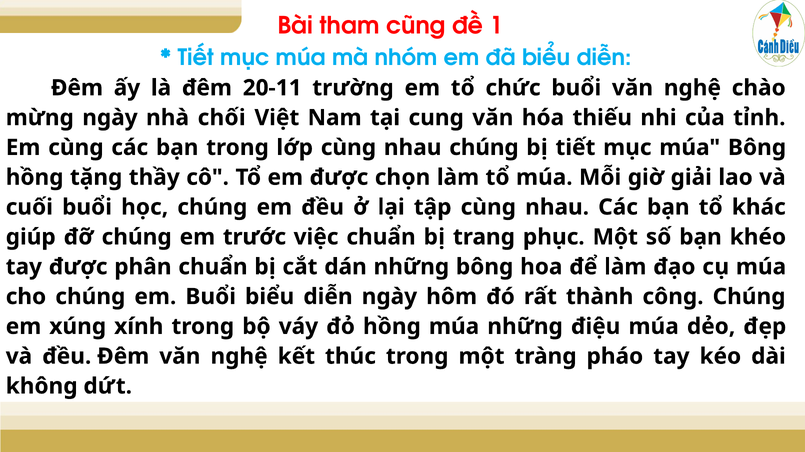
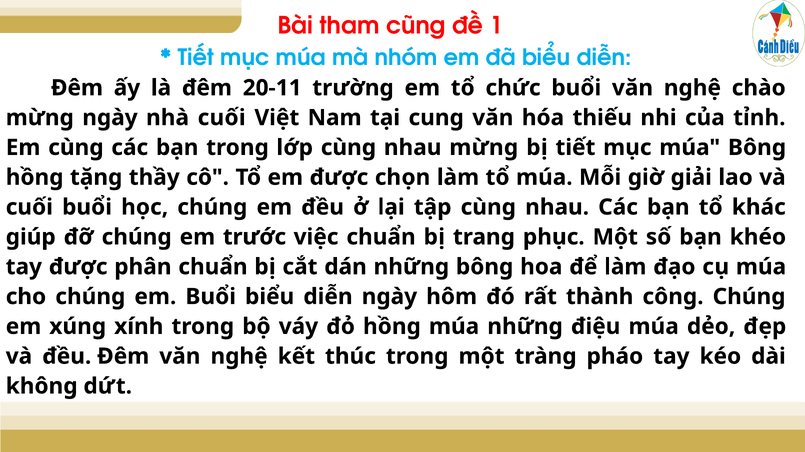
nhà chối: chối -> cuối
nhau chúng: chúng -> mừng
